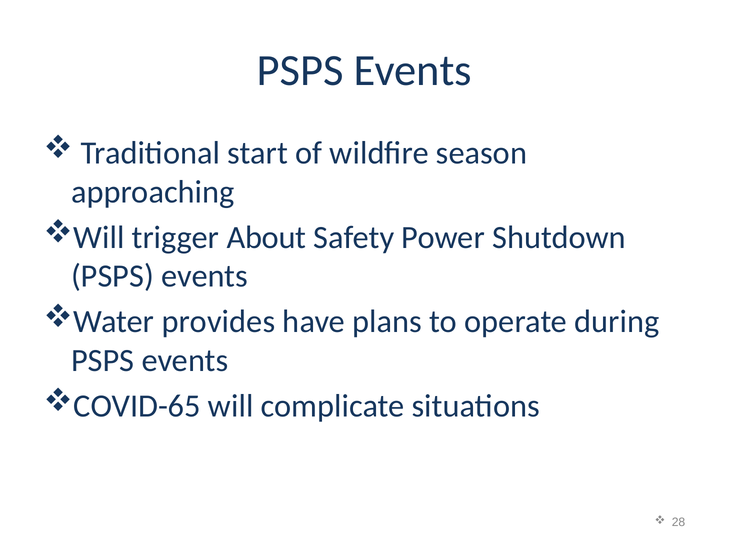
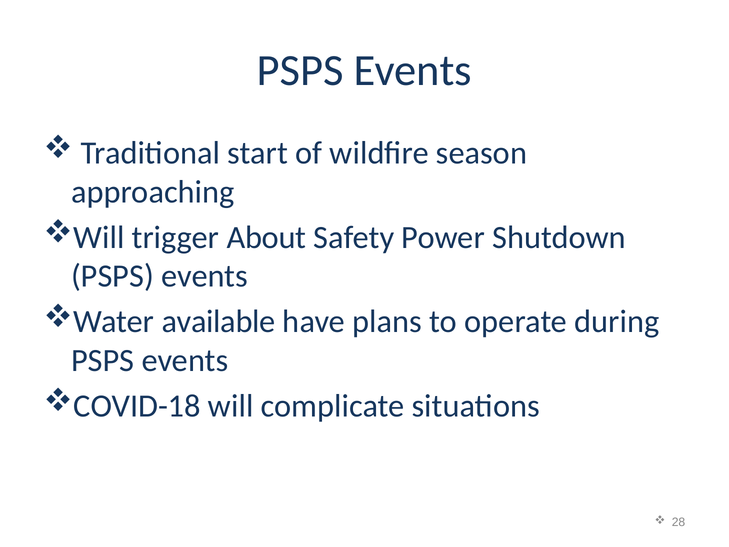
provides: provides -> available
COVID-65: COVID-65 -> COVID-18
